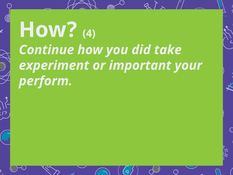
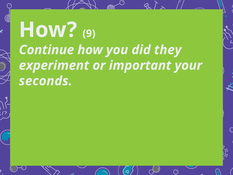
4: 4 -> 9
take: take -> they
perform: perform -> seconds
